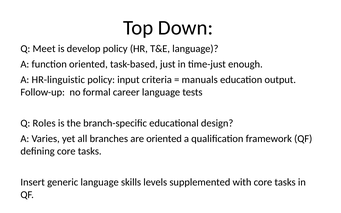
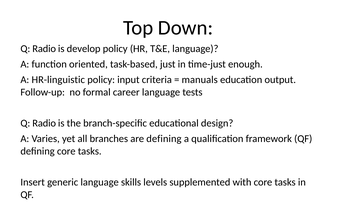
Meet at (44, 49): Meet -> Radio
Roles at (44, 123): Roles -> Radio
are oriented: oriented -> defining
